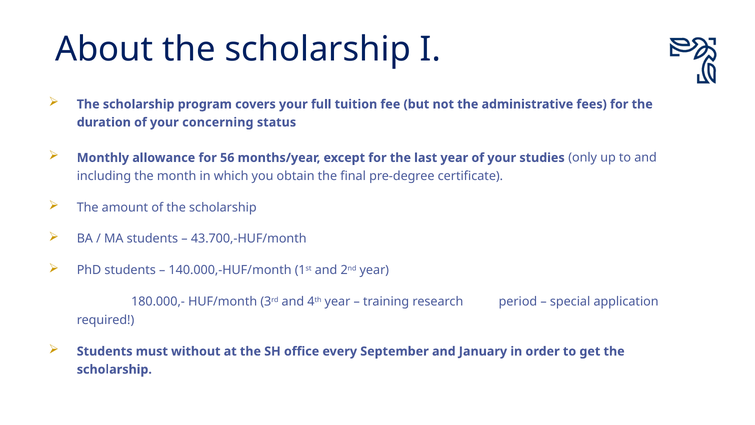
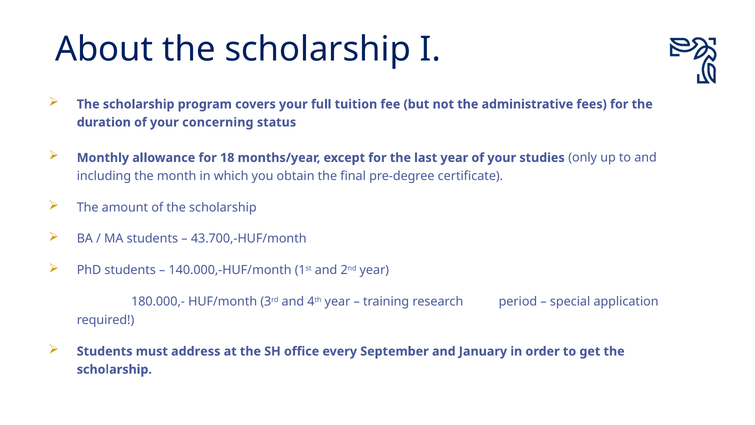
56: 56 -> 18
without: without -> address
